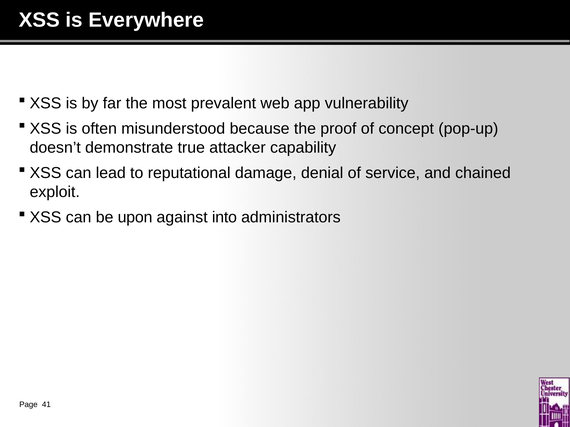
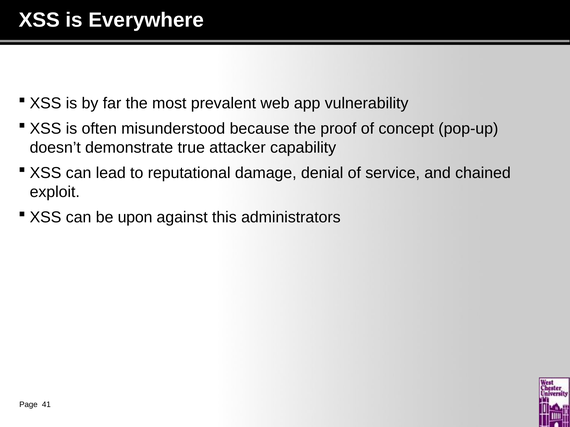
into: into -> this
